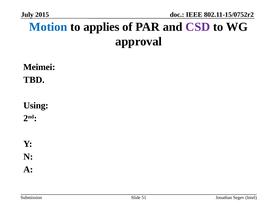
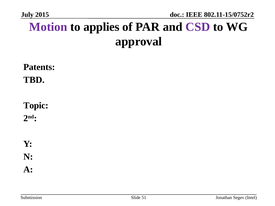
Motion colour: blue -> purple
Meimei: Meimei -> Patents
Using: Using -> Topic
